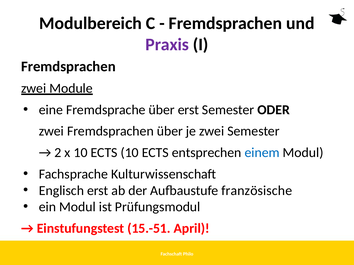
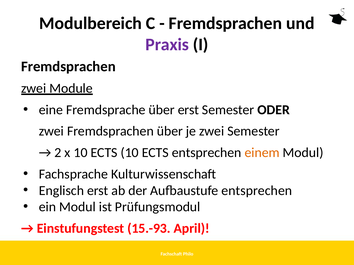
einem colour: blue -> orange
Aufbaustufe französische: französische -> entsprechen
15.-51: 15.-51 -> 15.-93
